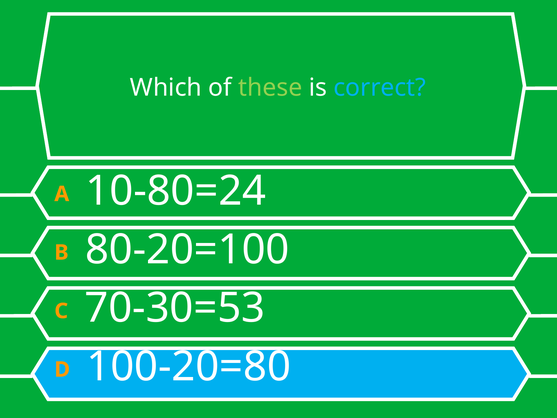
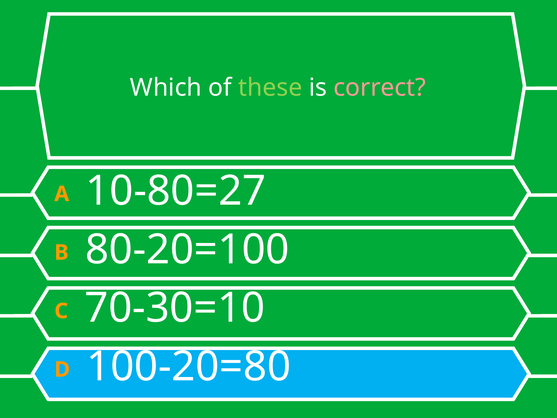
correct colour: light blue -> pink
10-80=24: 10-80=24 -> 10-80=27
70-30=53: 70-30=53 -> 70-30=10
